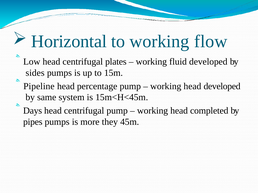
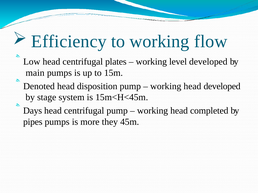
Horizontal: Horizontal -> Efficiency
fluid: fluid -> level
sides: sides -> main
Pipeline: Pipeline -> Denoted
percentage: percentage -> disposition
same: same -> stage
